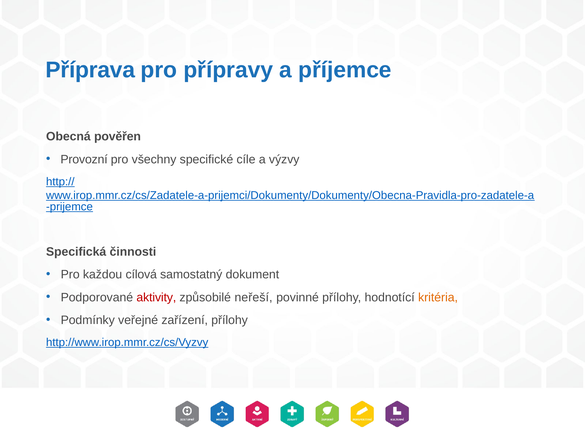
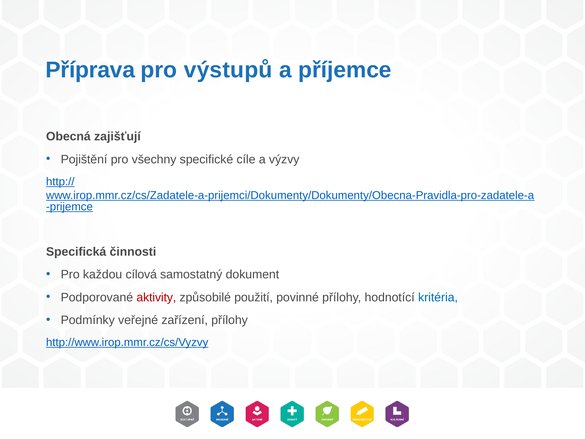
přípravy: přípravy -> výstupů
pověřen: pověřen -> zajišťují
Provozní: Provozní -> Pojištění
neřeší: neřeší -> použití
kritéria colour: orange -> blue
